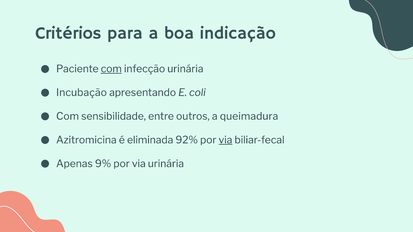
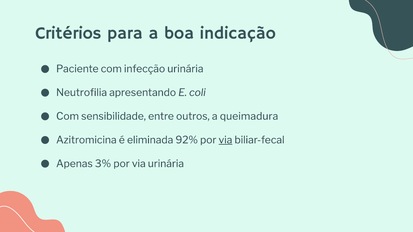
com at (111, 69) underline: present -> none
Incubação: Incubação -> Neutrofilia
9%: 9% -> 3%
